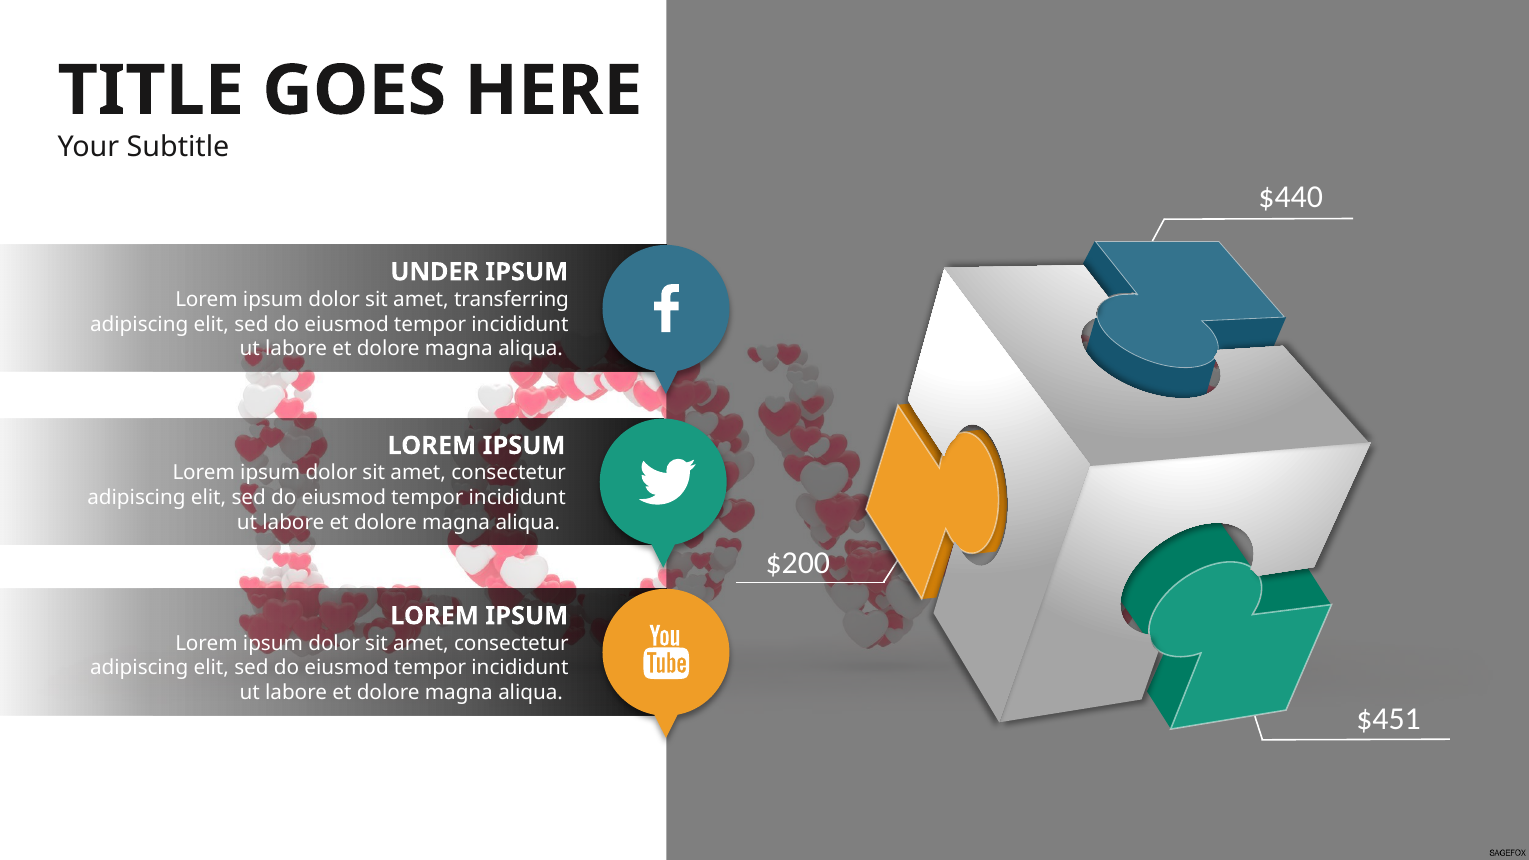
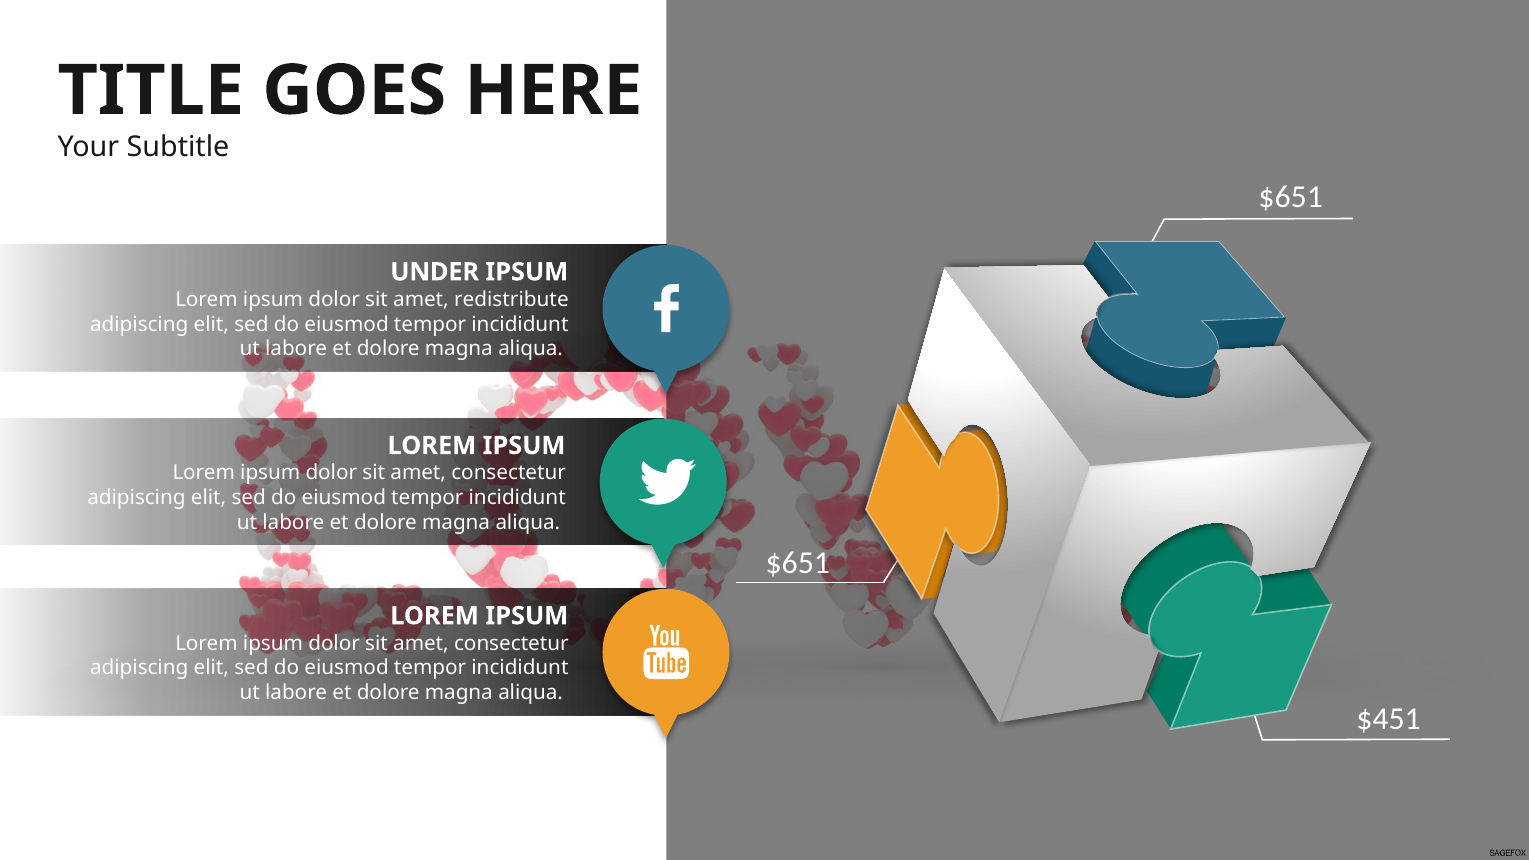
$440 at (1291, 197): $440 -> $651
transferring: transferring -> redistribute
$200 at (798, 563): $200 -> $651
